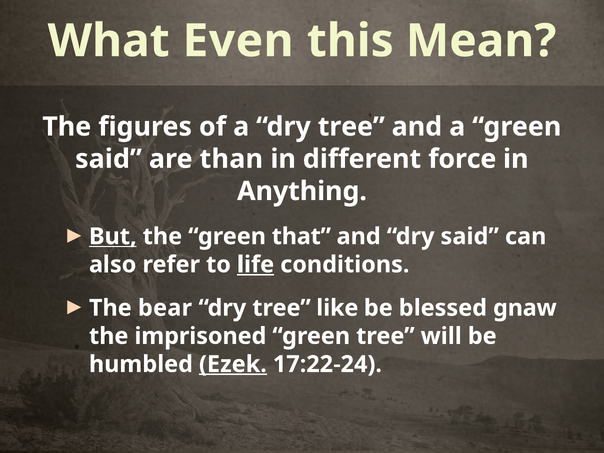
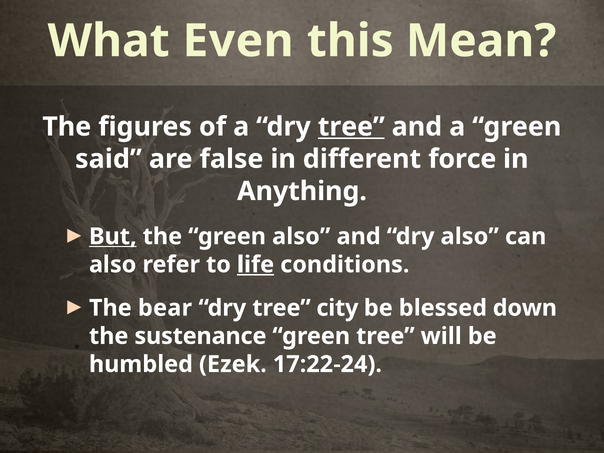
tree at (351, 127) underline: none -> present
than: than -> false
green that: that -> also
dry said: said -> also
like: like -> city
gnaw: gnaw -> down
imprisoned: imprisoned -> sustenance
Ezek underline: present -> none
